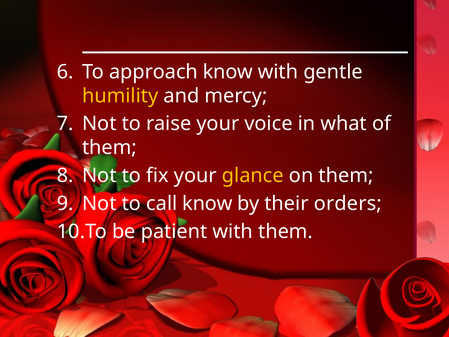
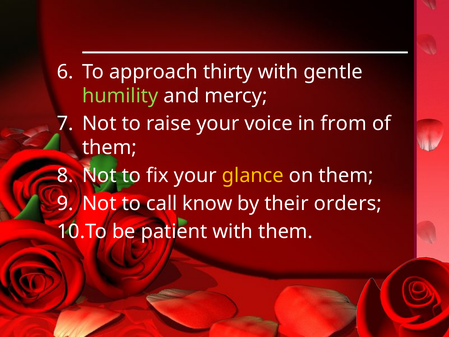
approach know: know -> thirty
humility colour: yellow -> light green
what: what -> from
